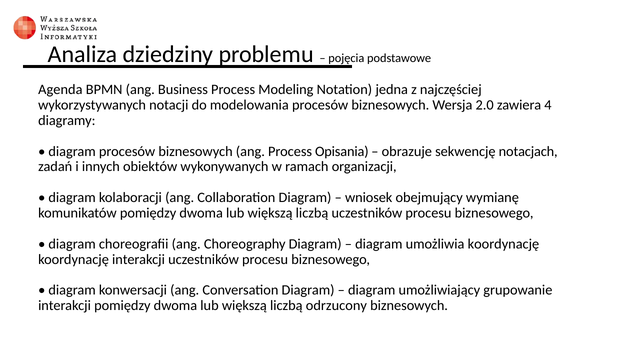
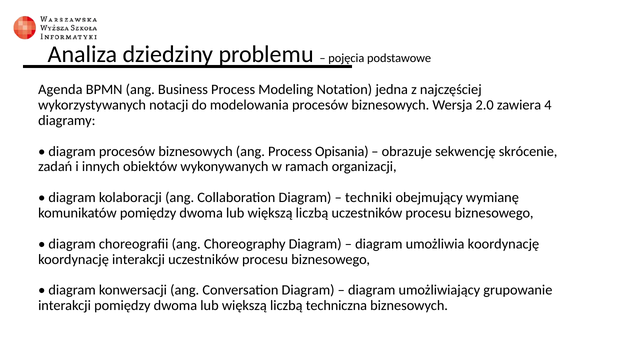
notacjach: notacjach -> skrócenie
wniosek: wniosek -> techniki
odrzucony: odrzucony -> techniczna
